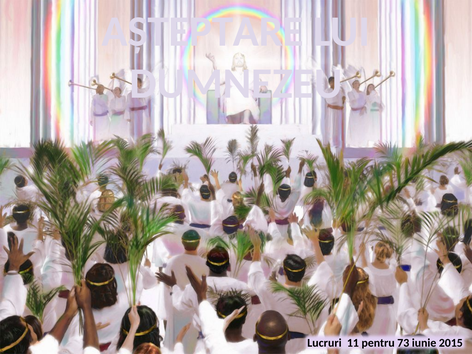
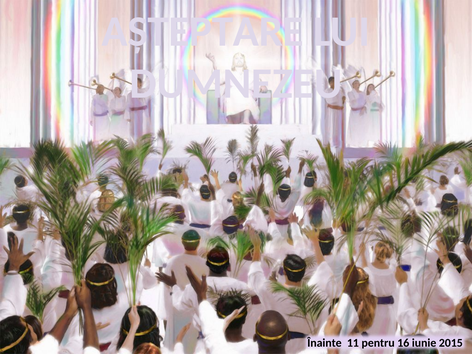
Lucruri: Lucruri -> Înainte
73: 73 -> 16
